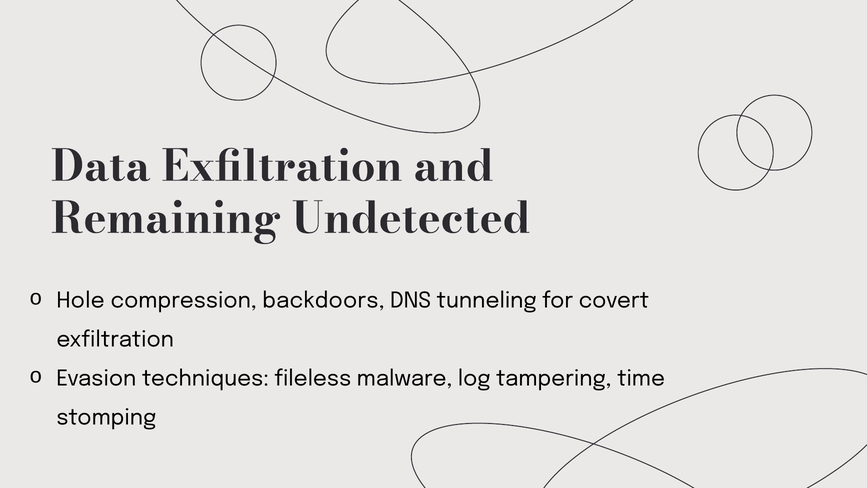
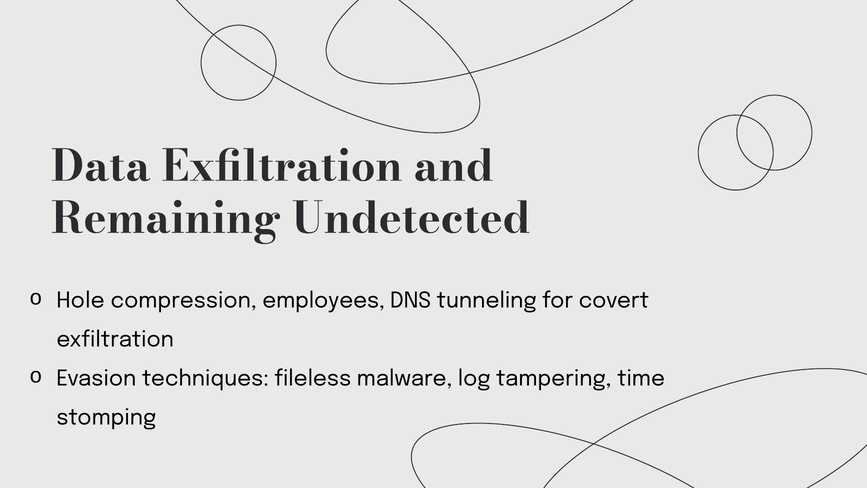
backdoors: backdoors -> employees
